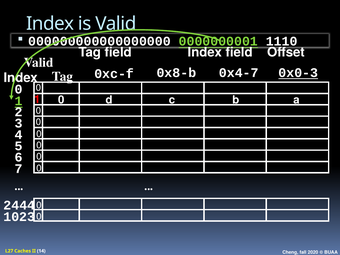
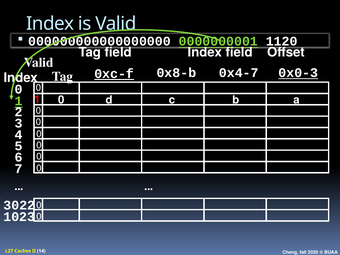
1110: 1110 -> 1120
0xc-f underline: none -> present
2444: 2444 -> 3022
